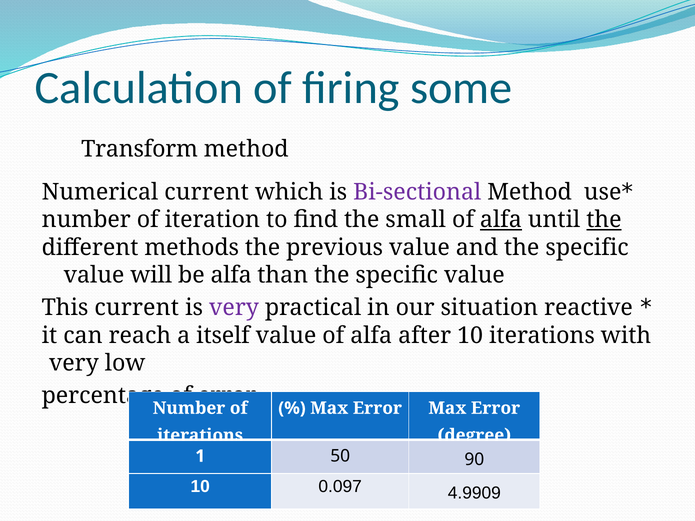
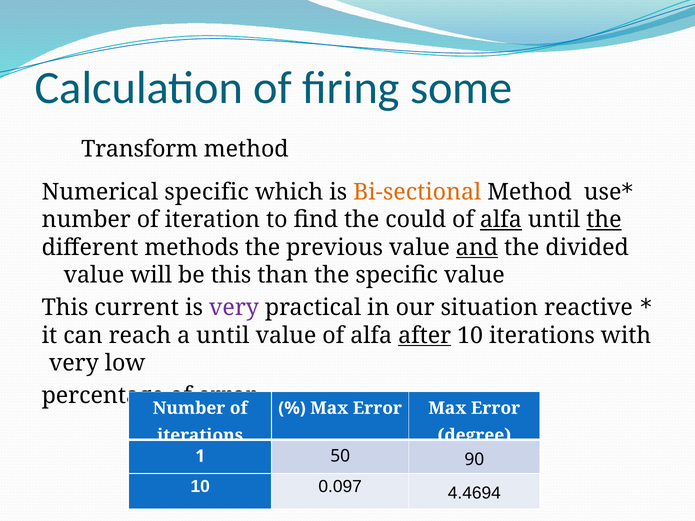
Numerical current: current -> specific
Bi-sectional colour: purple -> orange
small: small -> could
and underline: none -> present
specific at (587, 248): specific -> divided
be alfa: alfa -> this
a itself: itself -> until
after underline: none -> present
4.9909: 4.9909 -> 4.4694
